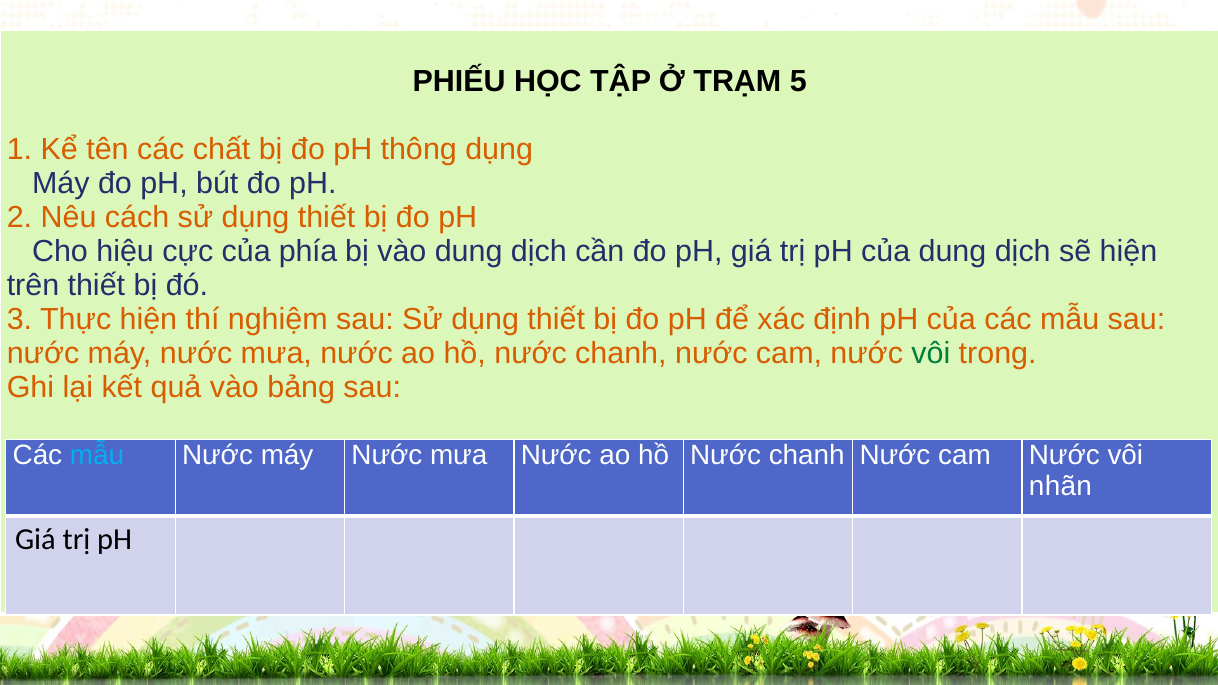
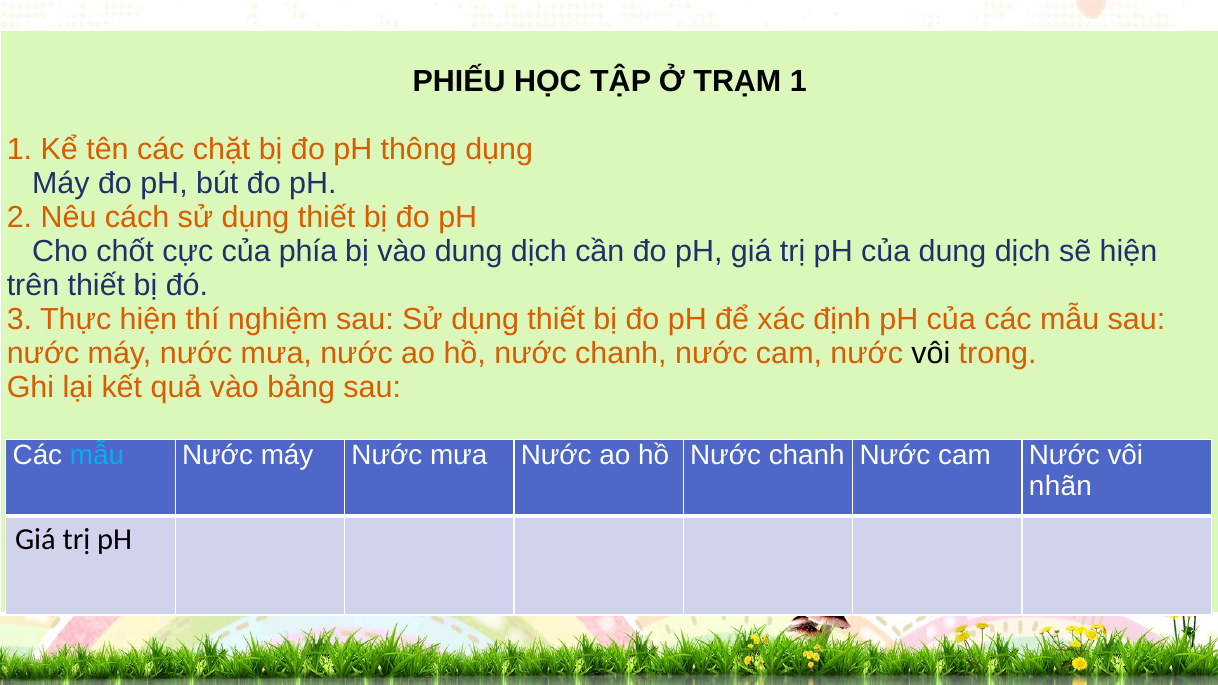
TRẠM 5: 5 -> 1
chất: chất -> chặt
hiệu: hiệu -> chốt
vôi at (931, 353) colour: green -> black
